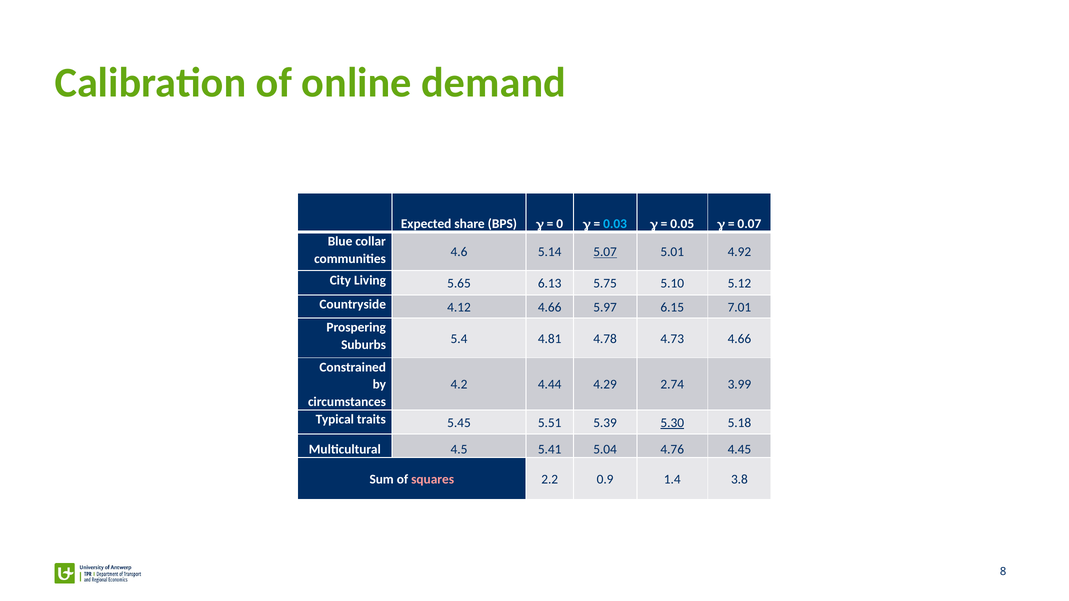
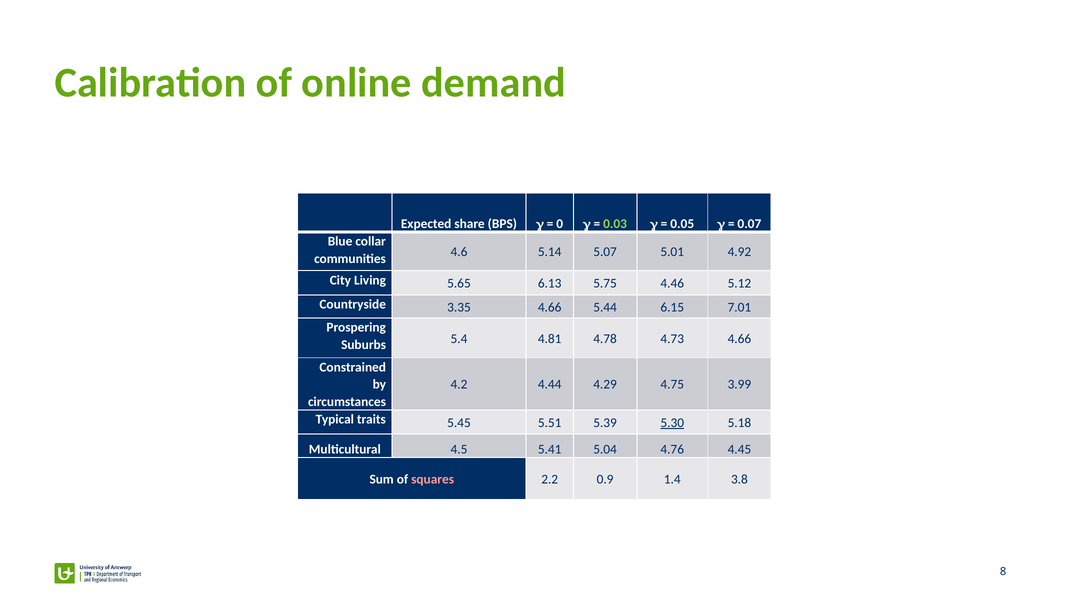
0.03 colour: light blue -> light green
5.07 underline: present -> none
5.10: 5.10 -> 4.46
4.12: 4.12 -> 3.35
5.97: 5.97 -> 5.44
2.74: 2.74 -> 4.75
